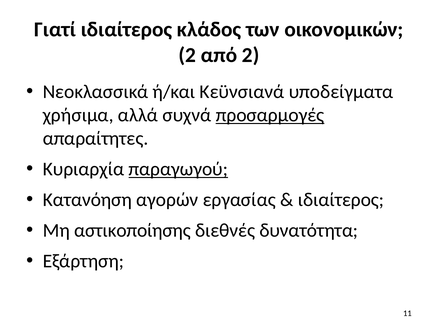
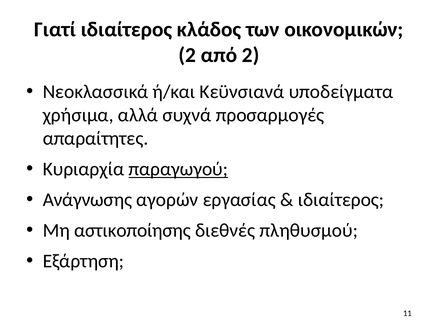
προσαρμογές underline: present -> none
Κατανόηση: Κατανόηση -> Ανάγνωσης
δυνατότητα: δυνατότητα -> πληθυσμού
